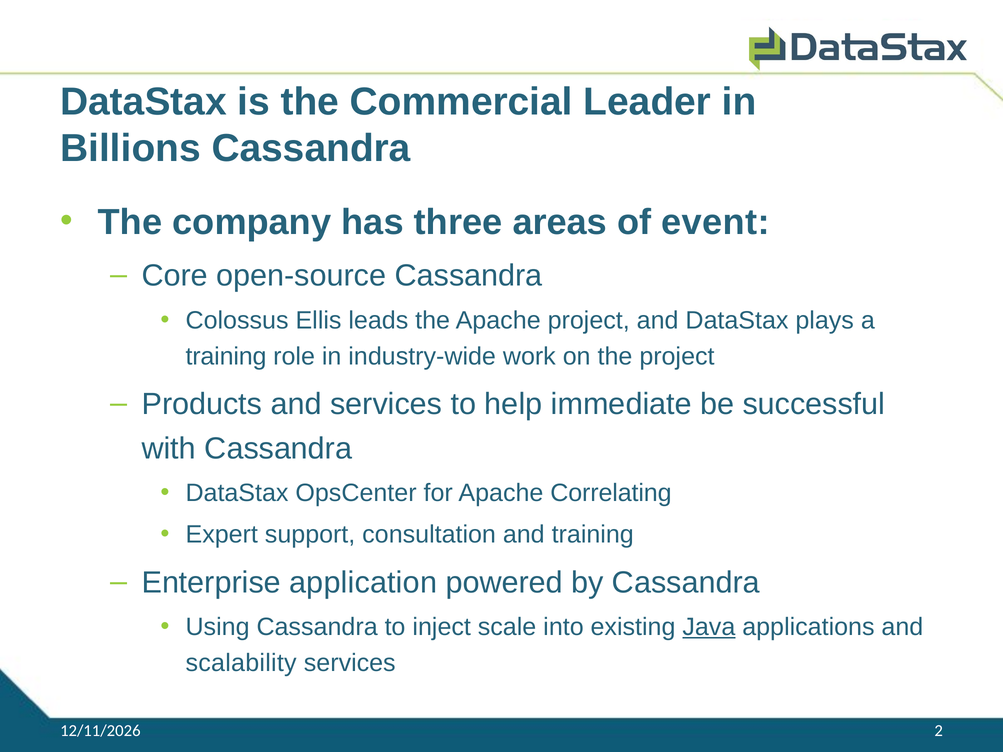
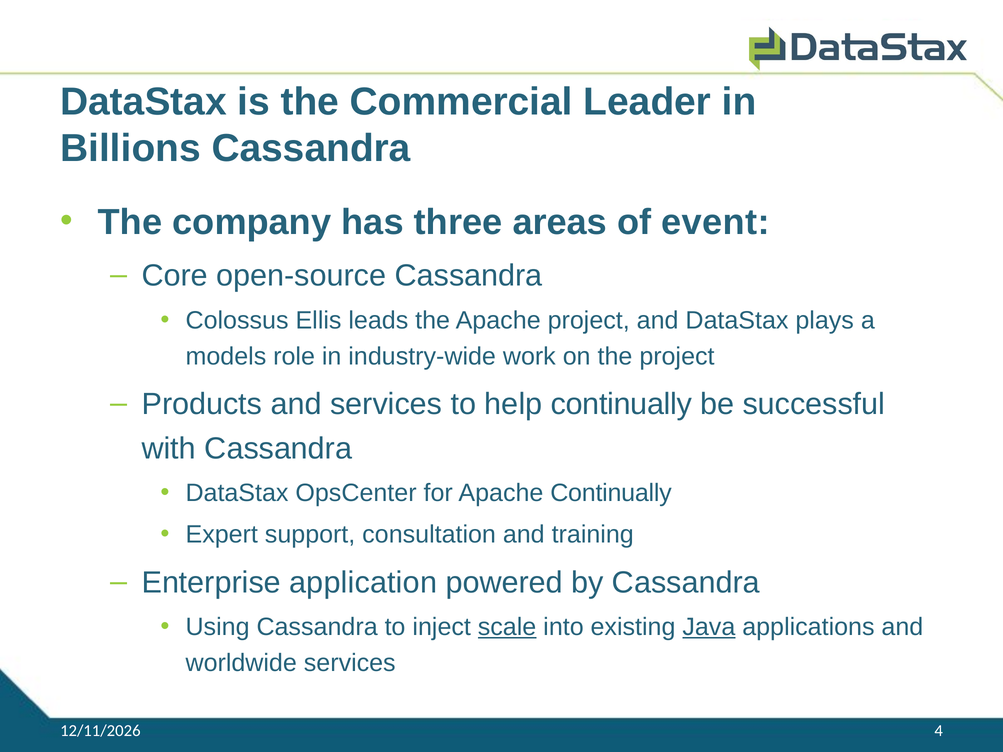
training at (226, 357): training -> models
help immediate: immediate -> continually
Apache Correlating: Correlating -> Continually
scale underline: none -> present
scalability: scalability -> worldwide
2: 2 -> 4
